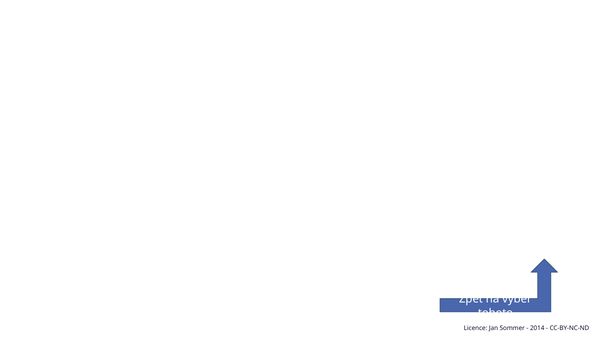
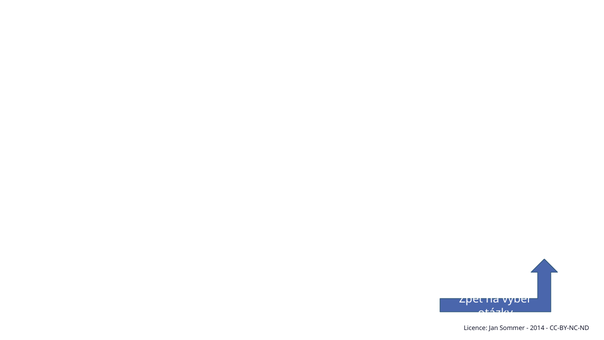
tohoto: tohoto -> otázky
